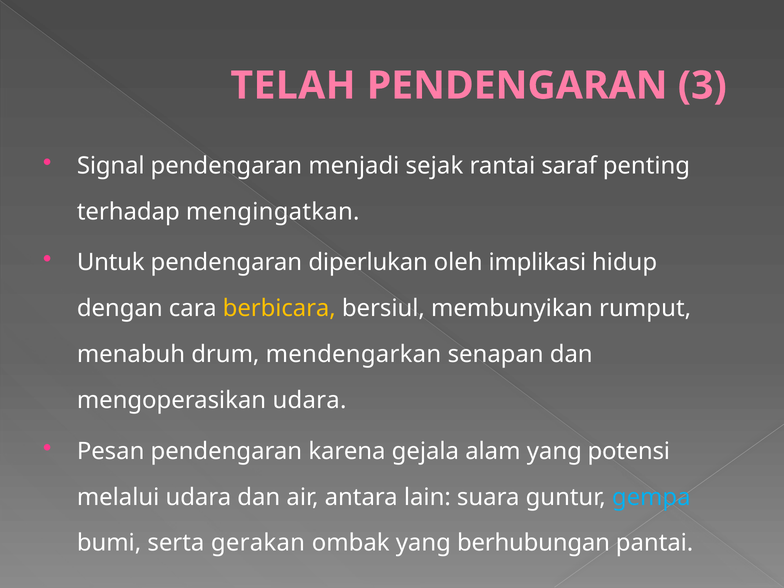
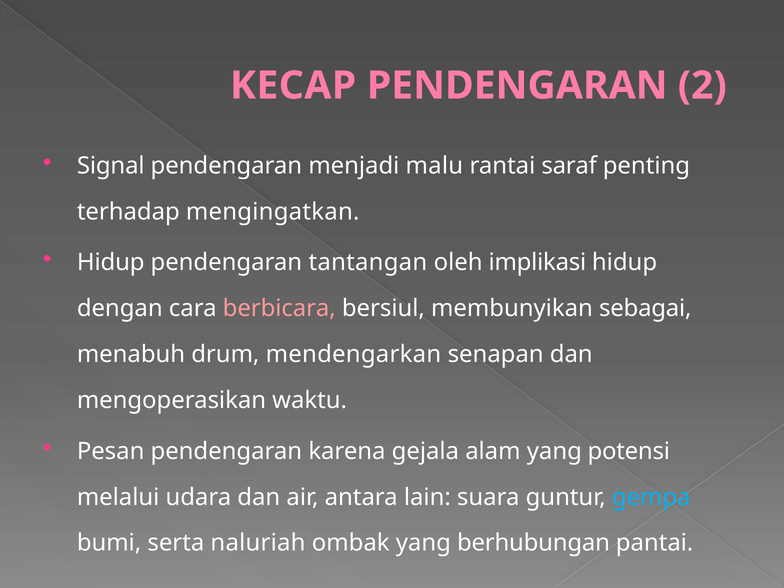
TELAH: TELAH -> KECAP
3: 3 -> 2
sejak: sejak -> malu
Untuk at (111, 263): Untuk -> Hidup
diperlukan: diperlukan -> tantangan
berbicara colour: yellow -> pink
rumput: rumput -> sebagai
mengoperasikan udara: udara -> waktu
gerakan: gerakan -> naluriah
